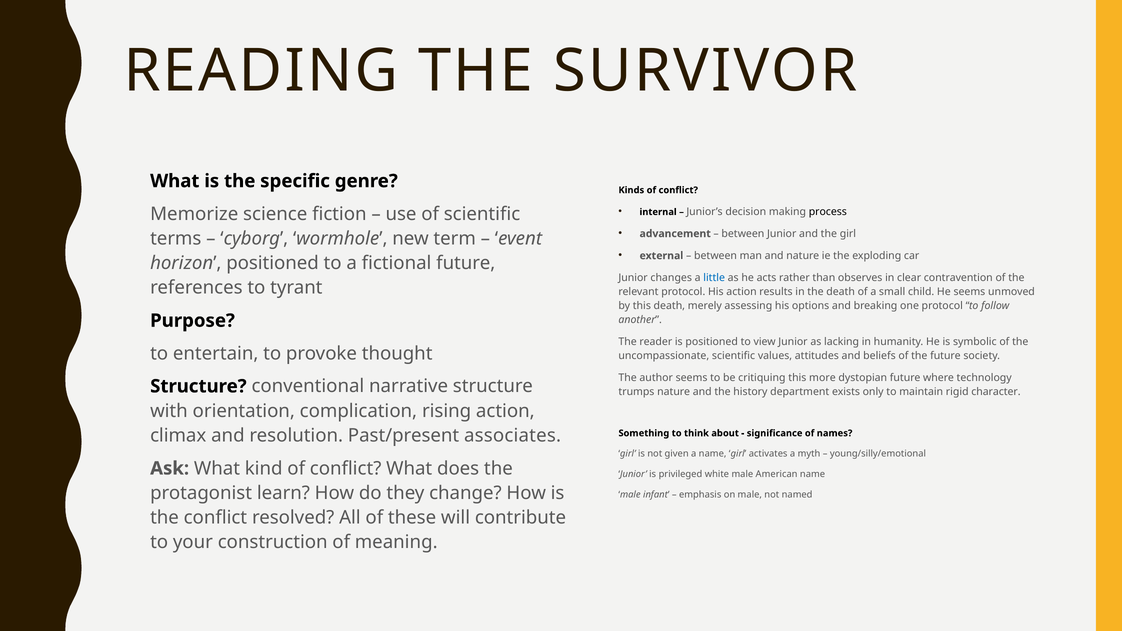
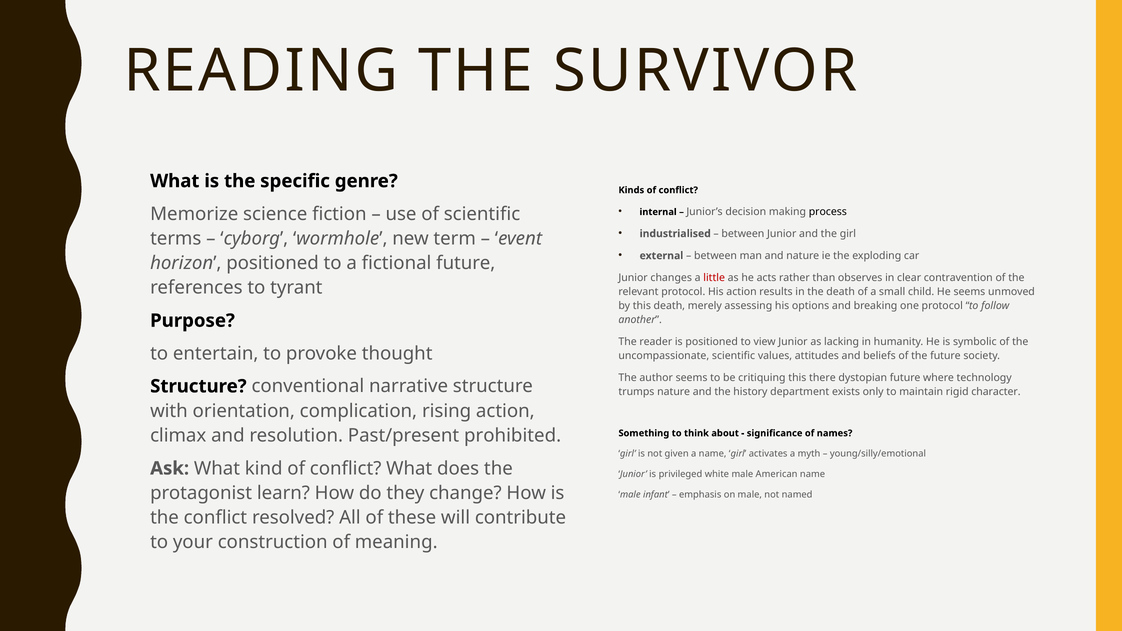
advancement: advancement -> industrialised
little colour: blue -> red
more: more -> there
associates: associates -> prohibited
